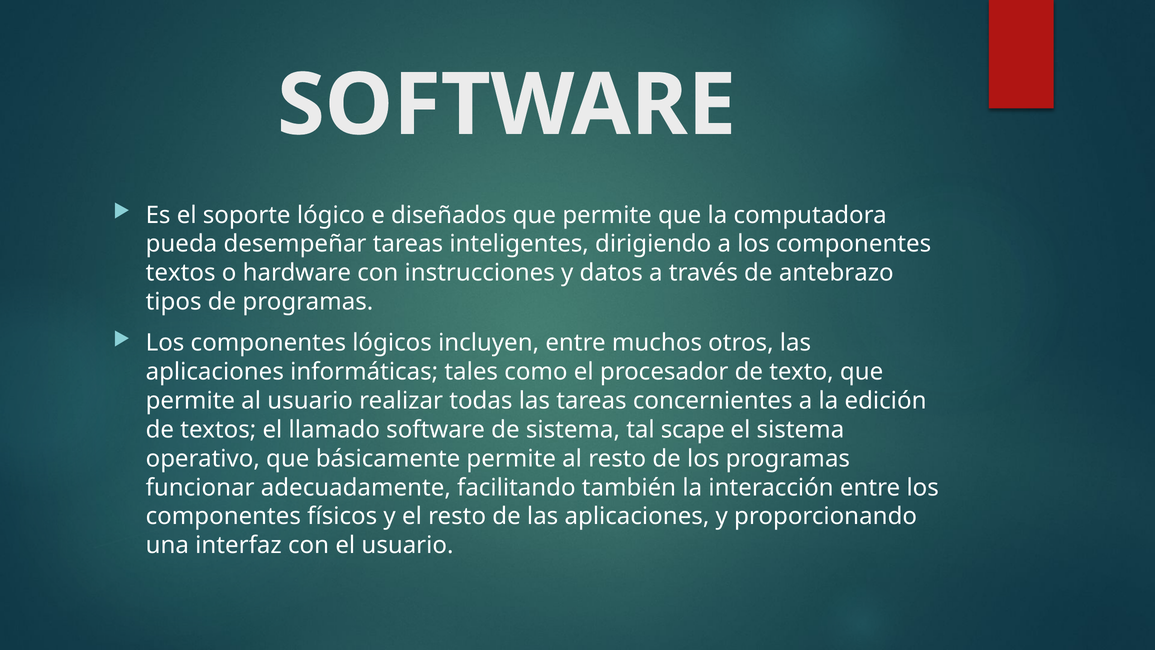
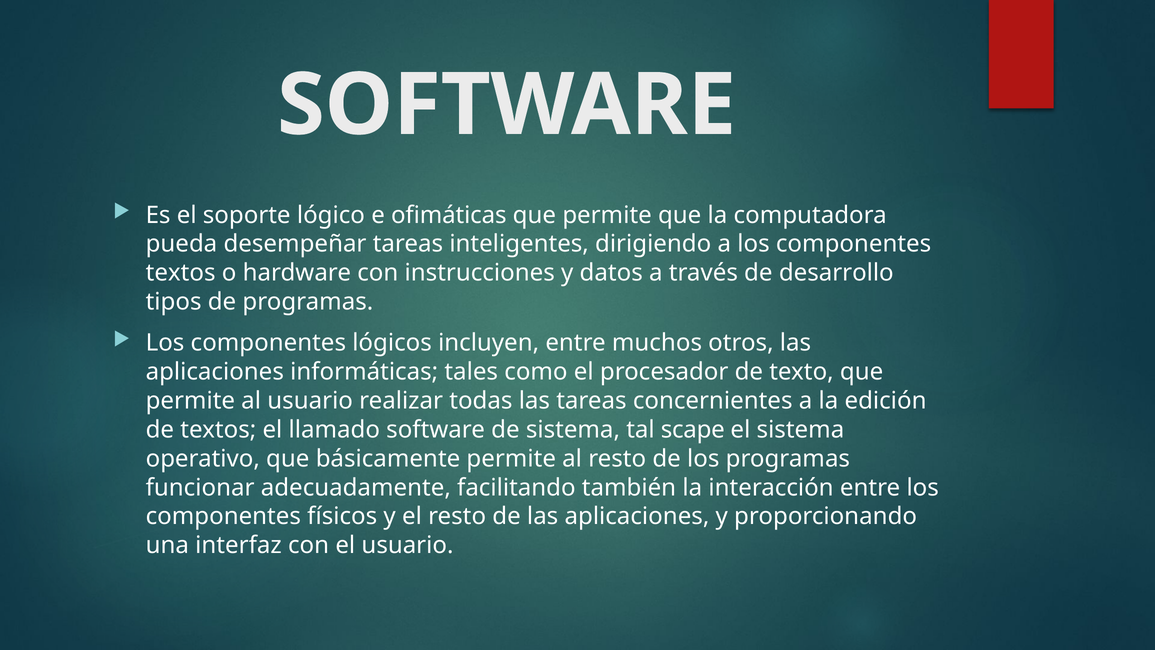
diseñados: diseñados -> ofimáticas
antebrazo: antebrazo -> desarrollo
